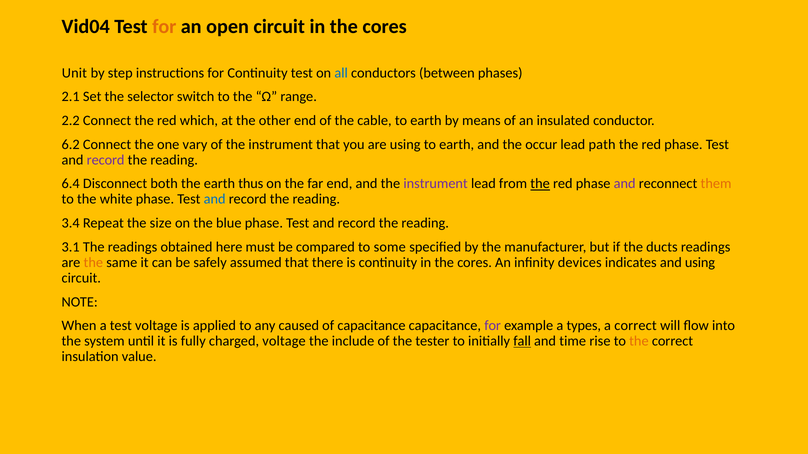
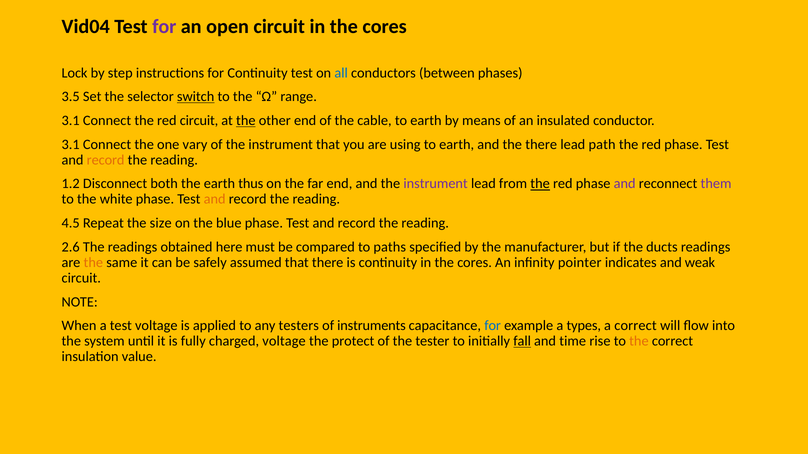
for at (164, 27) colour: orange -> purple
Unit: Unit -> Lock
2.1: 2.1 -> 3.5
switch underline: none -> present
2.2 at (71, 121): 2.2 -> 3.1
red which: which -> circuit
the at (246, 121) underline: none -> present
6.2 at (71, 145): 6.2 -> 3.1
the occur: occur -> there
record at (106, 160) colour: purple -> orange
6.4: 6.4 -> 1.2
them colour: orange -> purple
and at (215, 199) colour: blue -> orange
3.4: 3.4 -> 4.5
3.1: 3.1 -> 2.6
some: some -> paths
devices: devices -> pointer
and using: using -> weak
caused: caused -> testers
of capacitance: capacitance -> instruments
for at (493, 326) colour: purple -> blue
include: include -> protect
